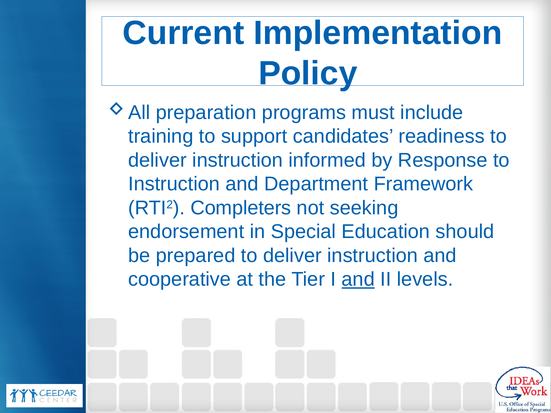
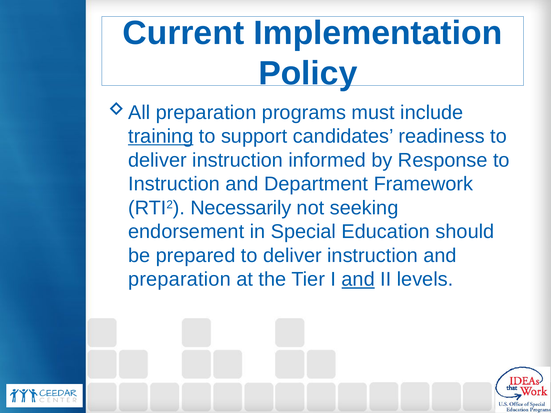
training underline: none -> present
Completers: Completers -> Necessarily
cooperative at (180, 280): cooperative -> preparation
